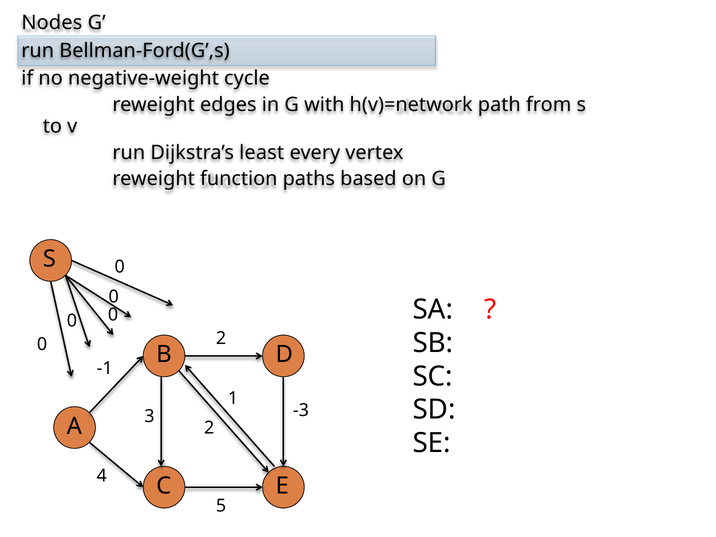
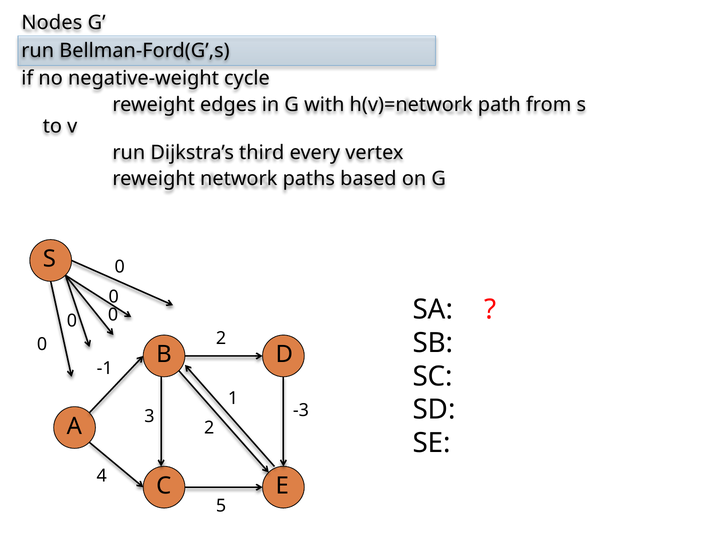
least: least -> third
function: function -> network
